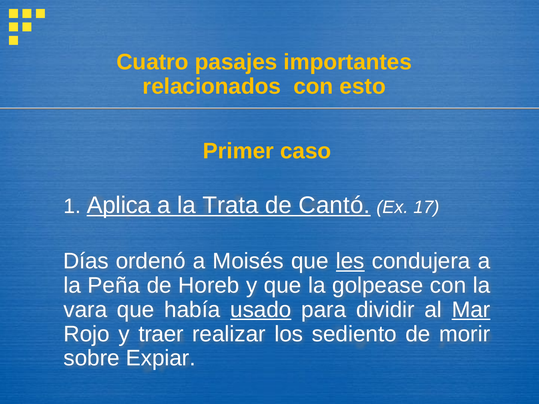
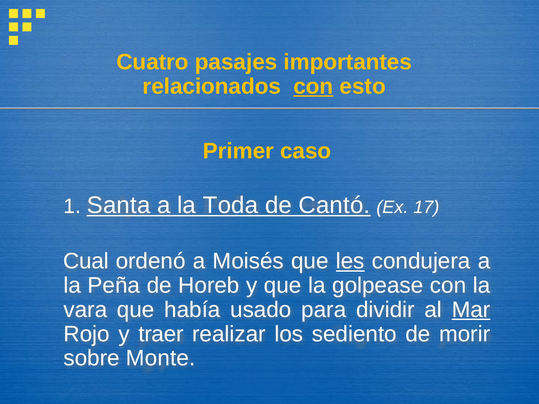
con at (313, 86) underline: none -> present
Aplica: Aplica -> Santa
Trata: Trata -> Toda
Días: Días -> Cual
usado underline: present -> none
Expiar: Expiar -> Monte
